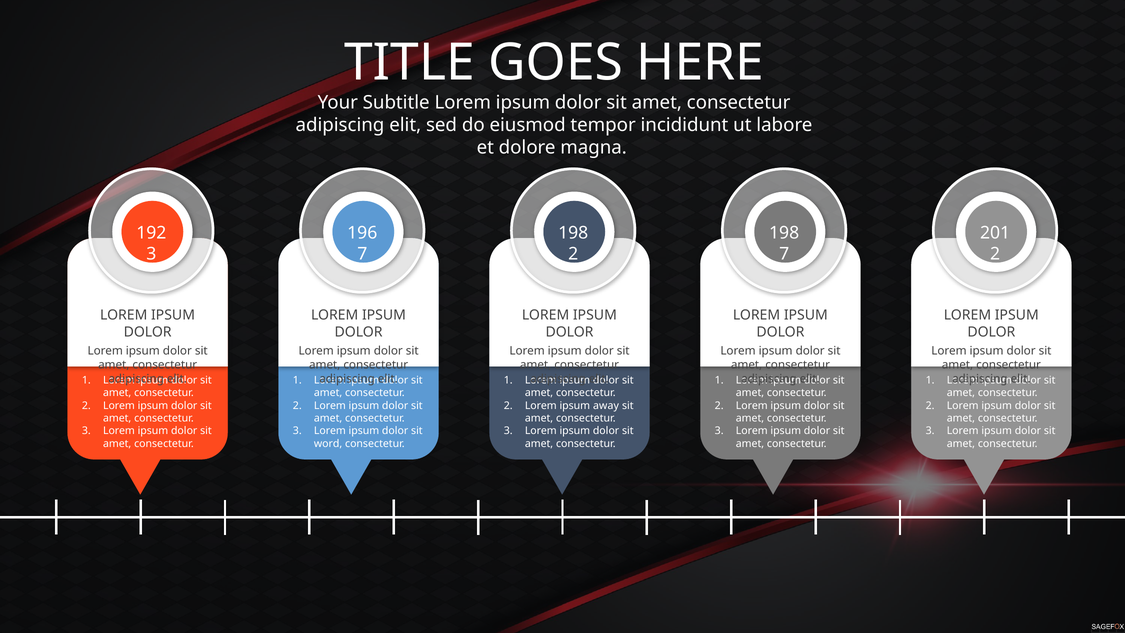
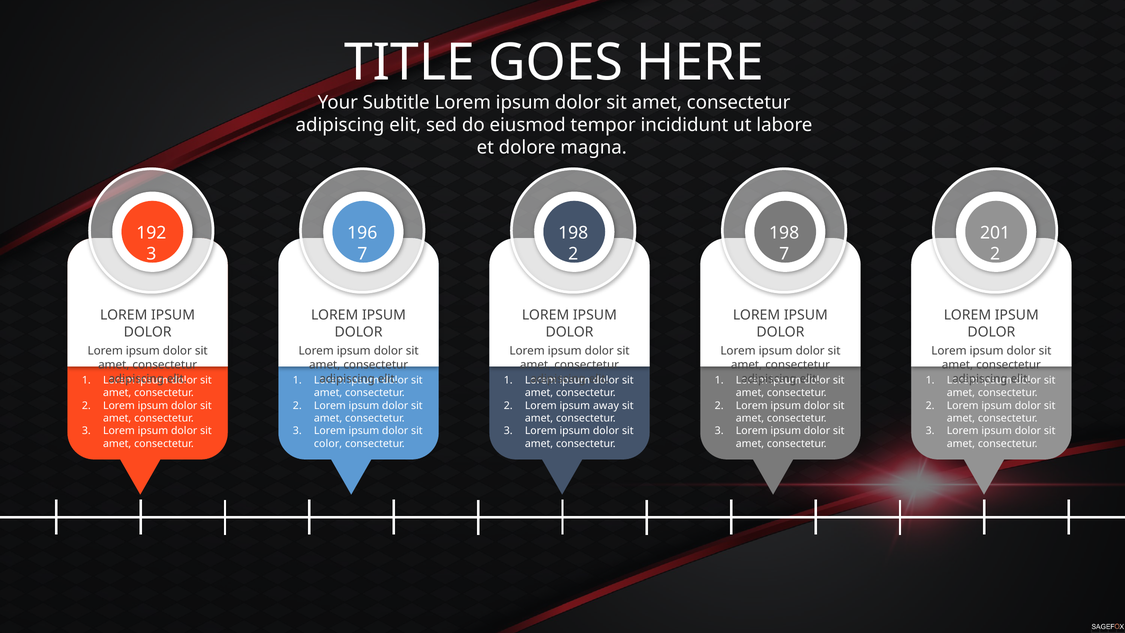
word: word -> color
